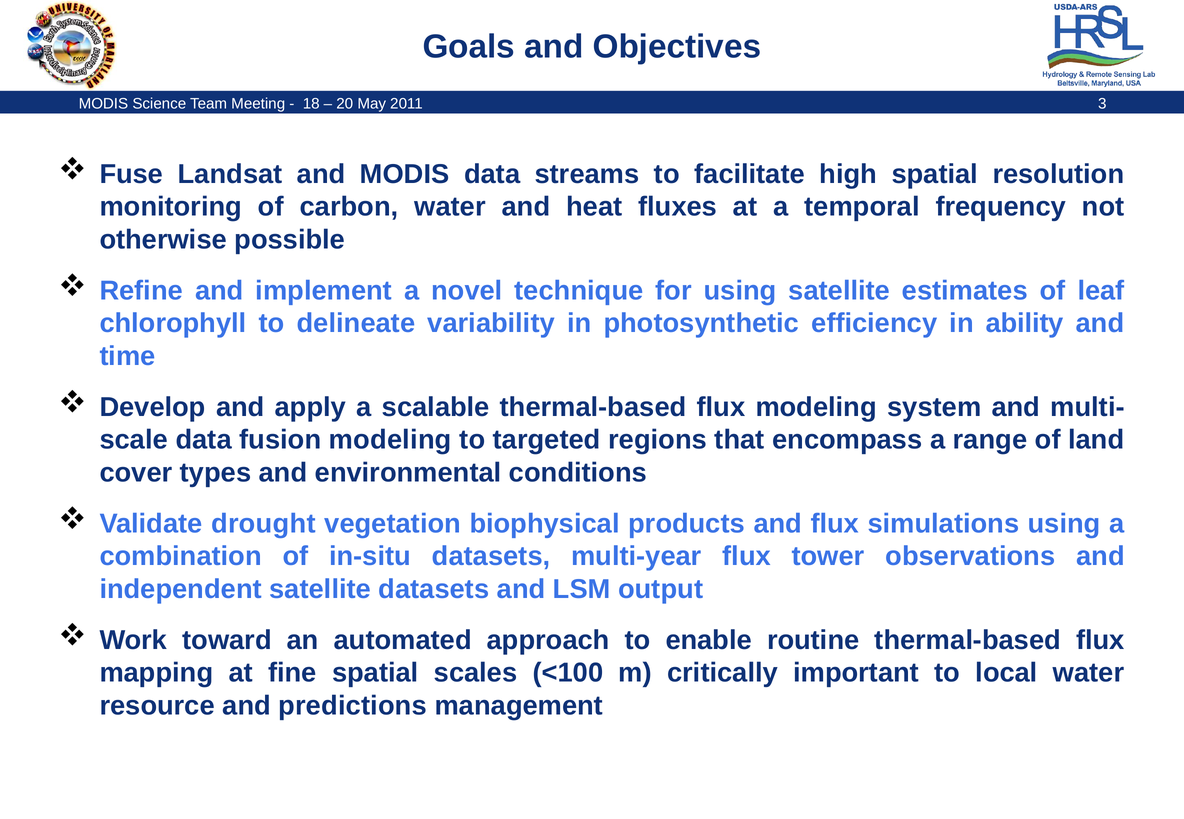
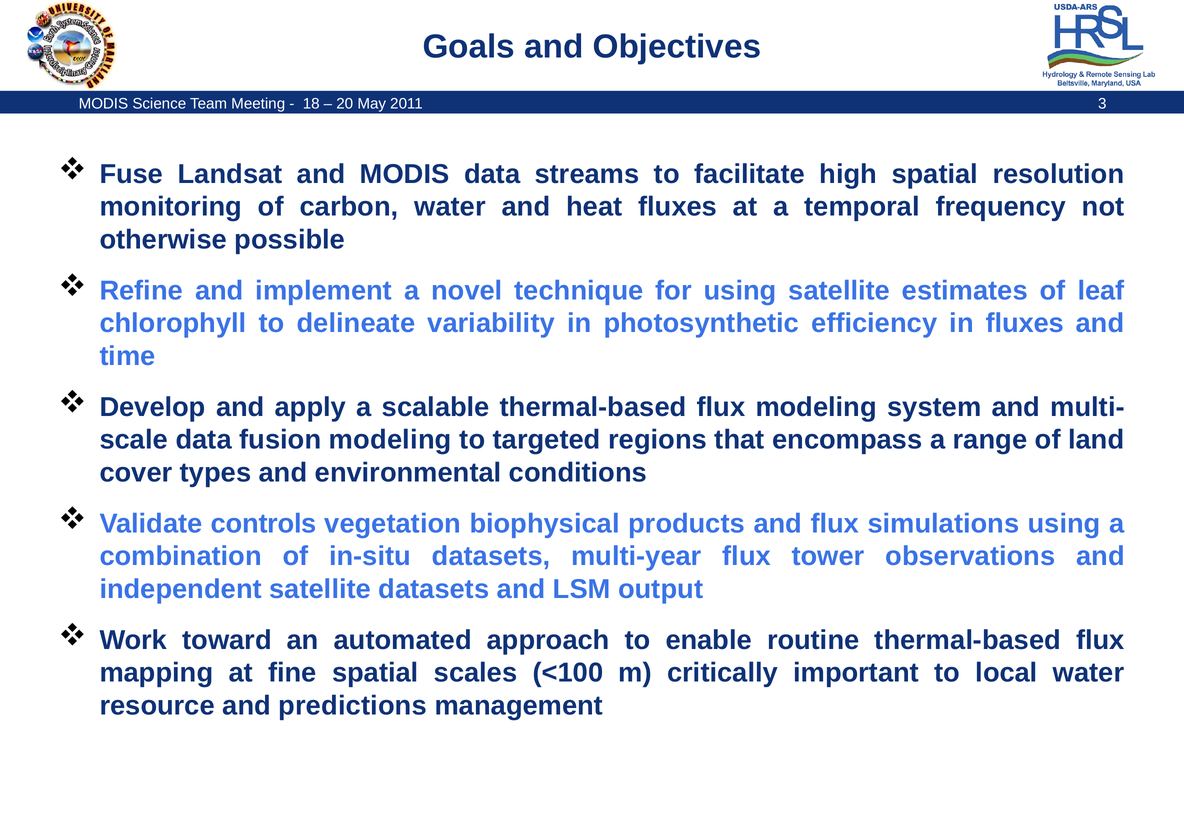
in ability: ability -> fluxes
drought: drought -> controls
